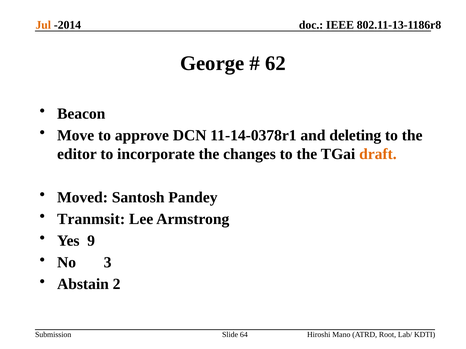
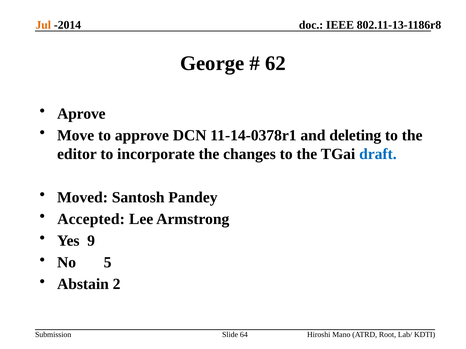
Beacon: Beacon -> Aprove
draft colour: orange -> blue
Tranmsit: Tranmsit -> Accepted
3: 3 -> 5
